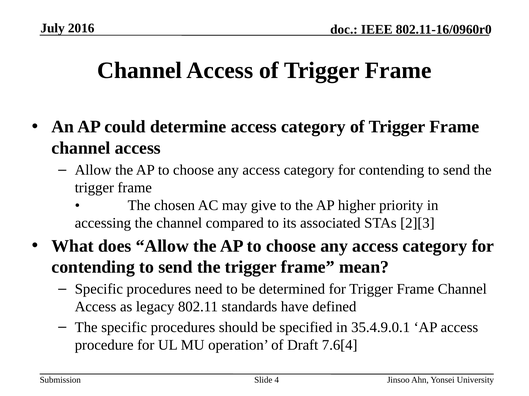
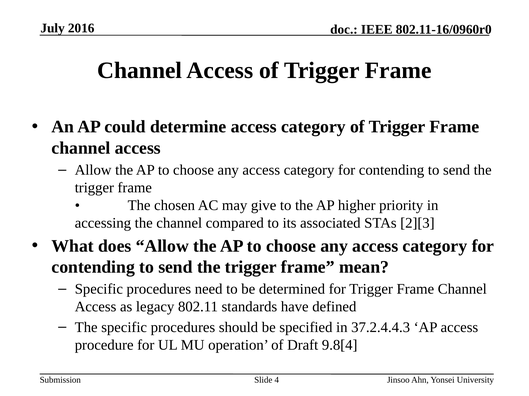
35.4.9.0.1: 35.4.9.0.1 -> 37.2.4.4.3
7.6[4: 7.6[4 -> 9.8[4
